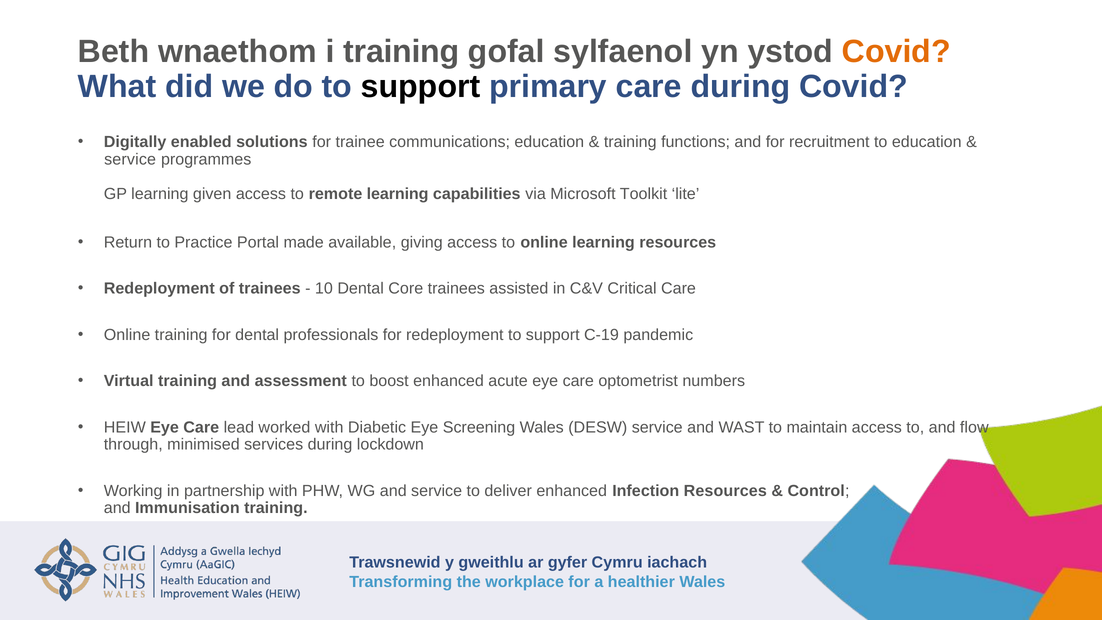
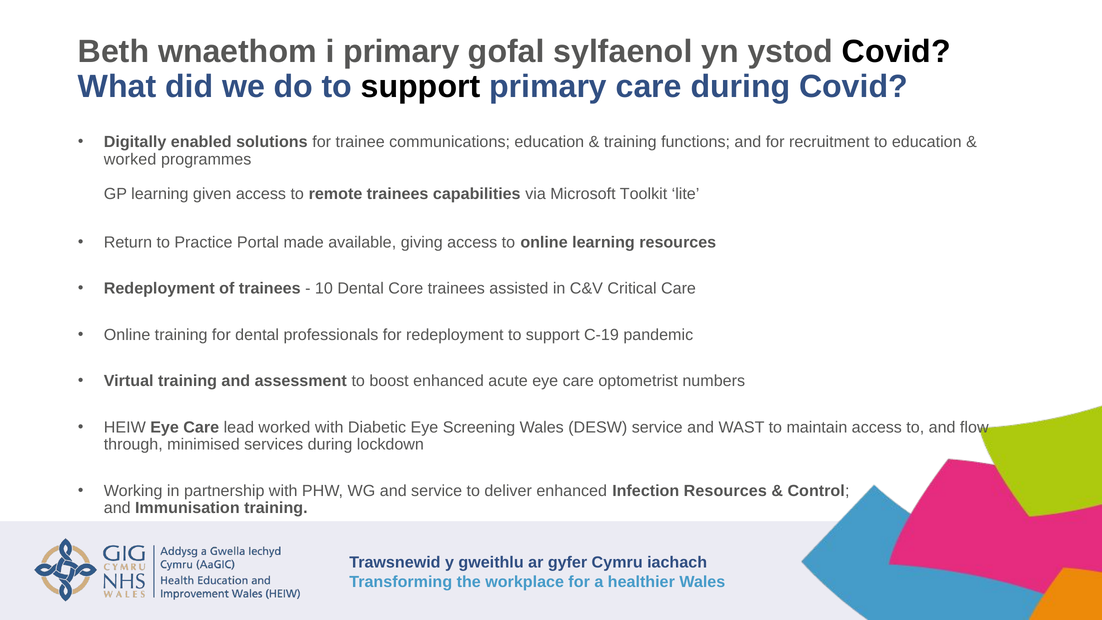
i training: training -> primary
Covid at (896, 52) colour: orange -> black
service at (130, 159): service -> worked
remote learning: learning -> trainees
